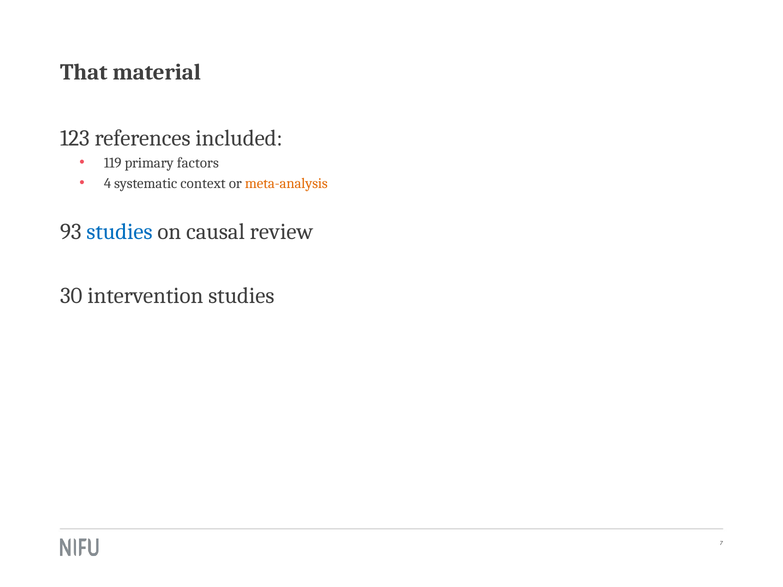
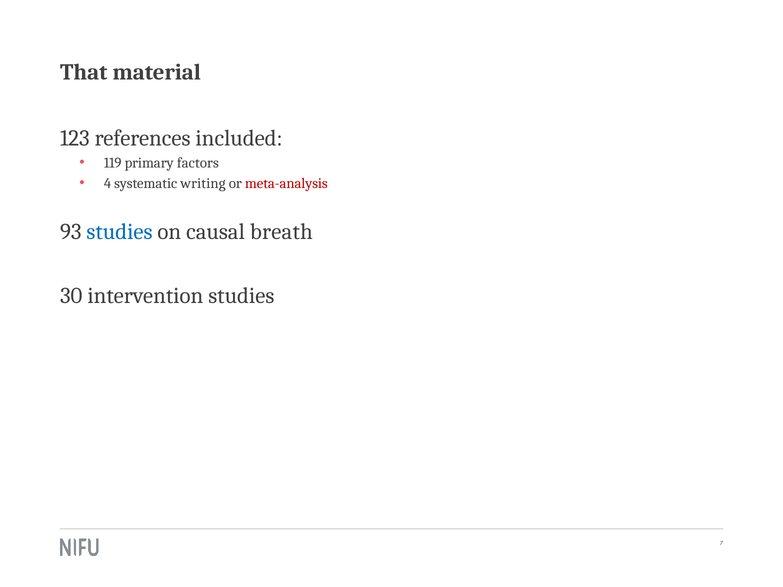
context: context -> writing
meta-analysis colour: orange -> red
review: review -> breath
